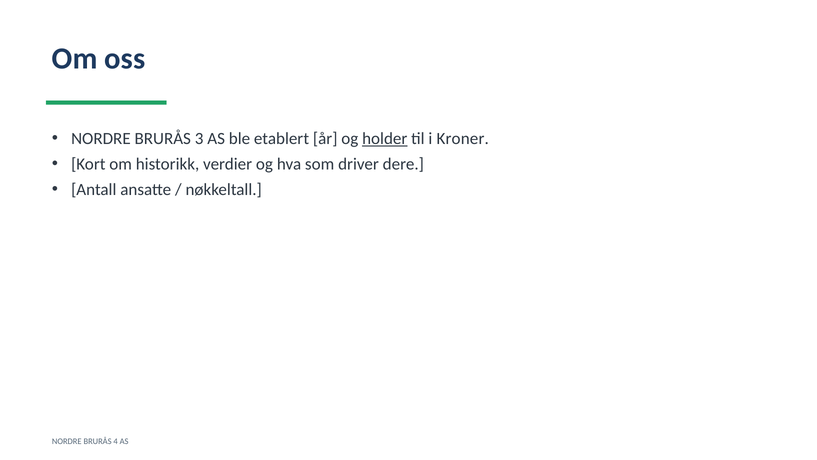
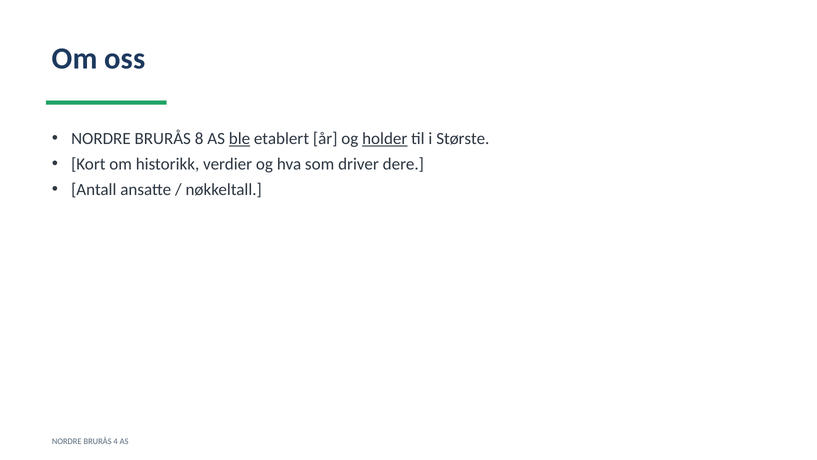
3: 3 -> 8
ble underline: none -> present
Kroner: Kroner -> Største
